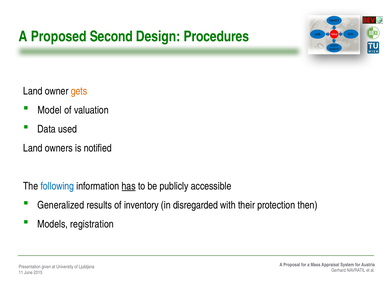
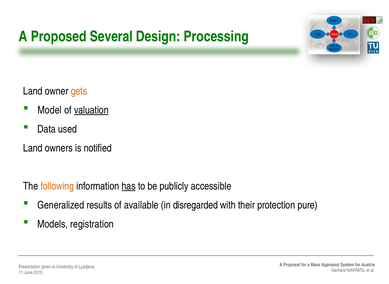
Second: Second -> Several
Procedures: Procedures -> Processing
valuation underline: none -> present
following colour: blue -> orange
inventory: inventory -> available
then: then -> pure
